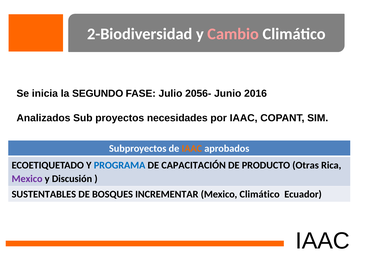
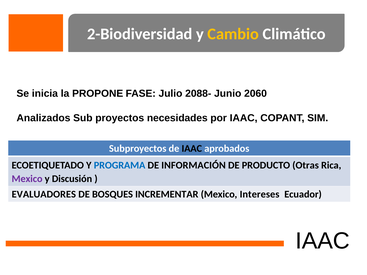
Cambio colour: pink -> yellow
SEGUNDO: SEGUNDO -> PROPONE
2056-: 2056- -> 2088-
2016: 2016 -> 2060
IAAC at (192, 149) colour: orange -> black
CAPACITACIÓN: CAPACITACIÓN -> INFORMACIÓN
SUSTENTABLES: SUSTENTABLES -> EVALUADORES
Mexico Climático: Climático -> Intereses
